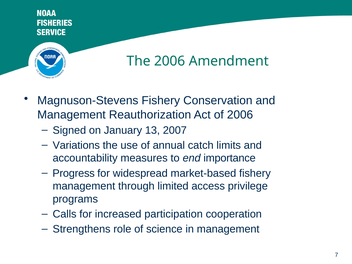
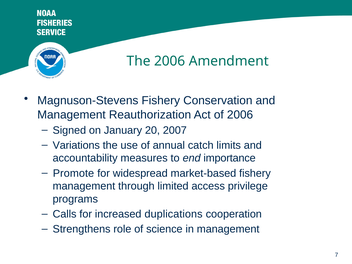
13: 13 -> 20
Progress: Progress -> Promote
participation: participation -> duplications
